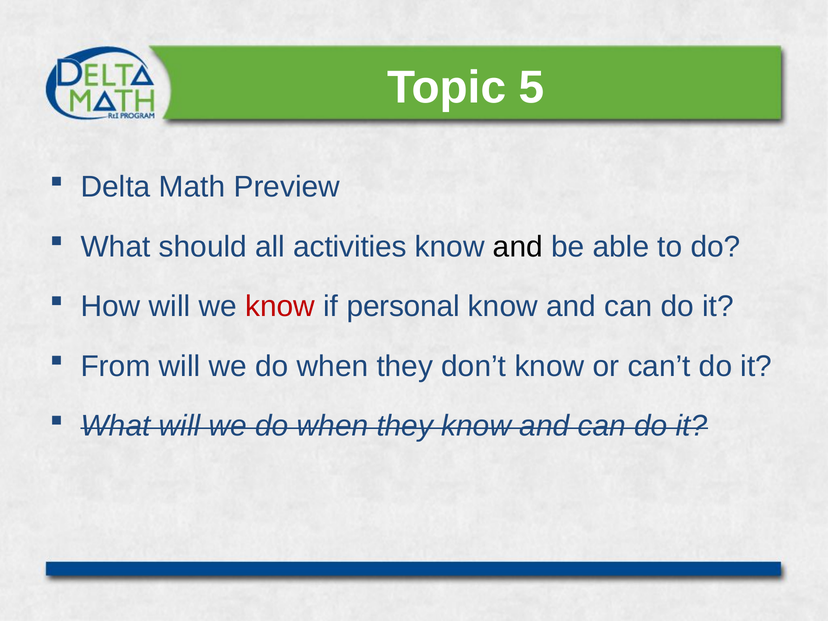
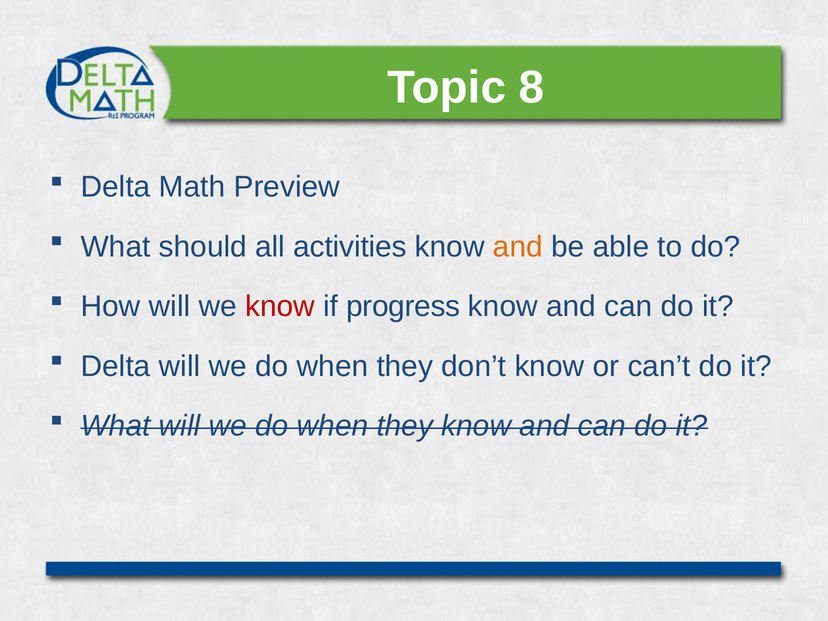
5: 5 -> 8
and at (518, 247) colour: black -> orange
personal: personal -> progress
From at (116, 366): From -> Delta
